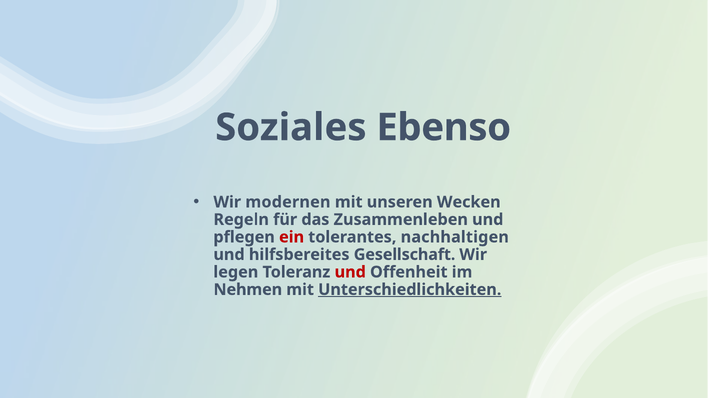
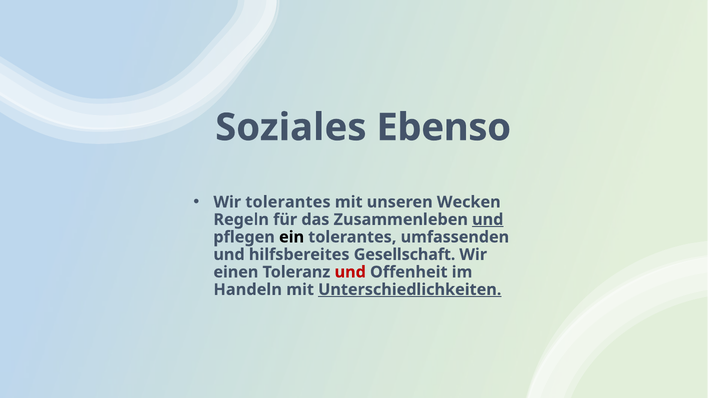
Wir modernen: modernen -> tolerantes
und at (488, 220) underline: none -> present
ein colour: red -> black
nachhaltigen: nachhaltigen -> umfassenden
legen: legen -> einen
Nehmen: Nehmen -> Handeln
